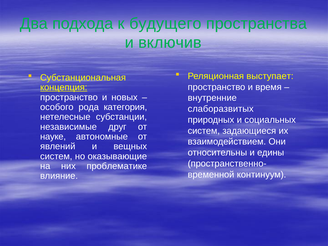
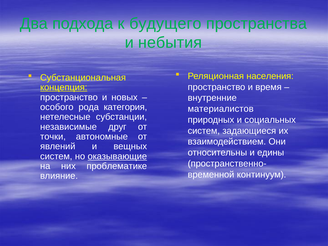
включив: включив -> небытия
выступает: выступает -> населения
слаборазвитых: слаборазвитых -> материалистов
науке: науке -> точки
оказывающие underline: none -> present
